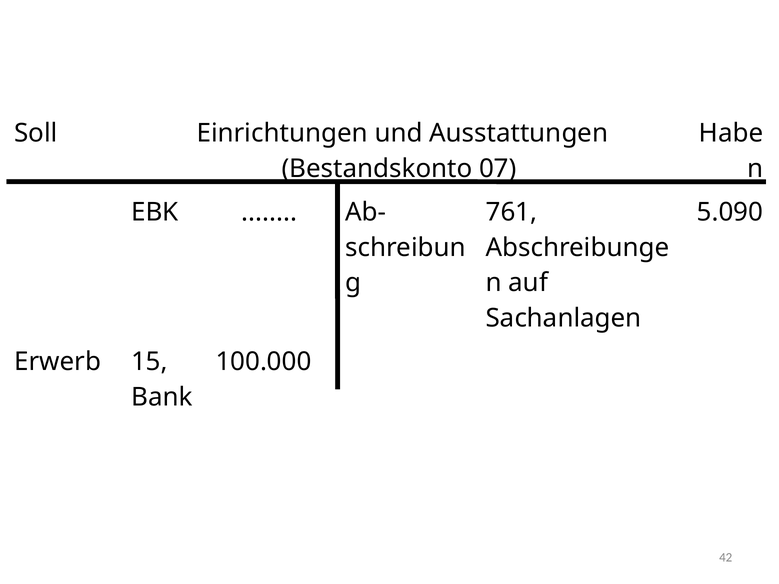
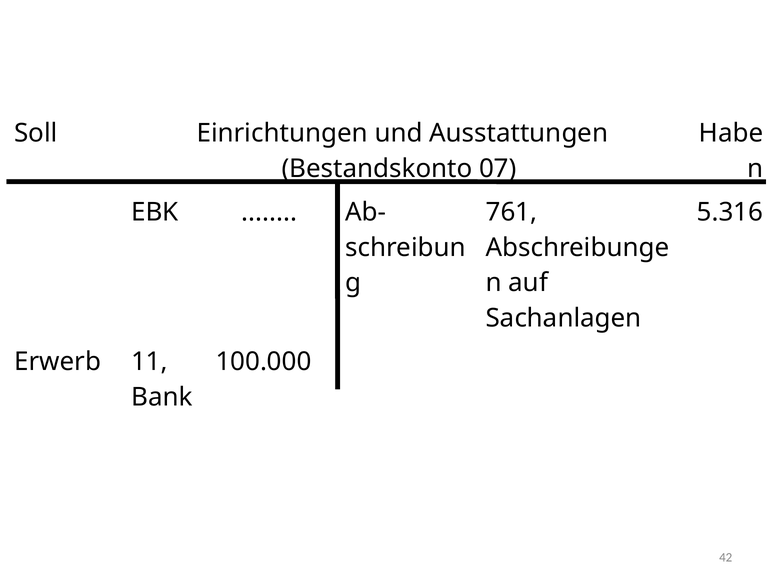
5.090: 5.090 -> 5.316
15: 15 -> 11
